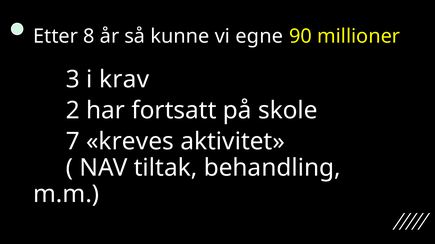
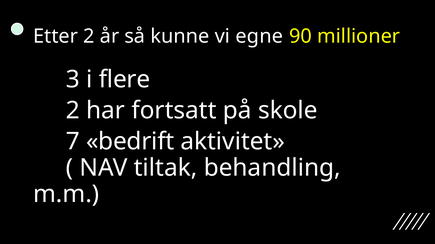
Etter 8: 8 -> 2
krav: krav -> flere
kreves: kreves -> bedrift
